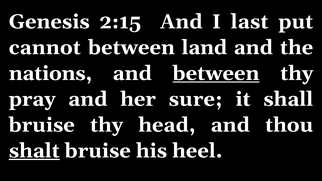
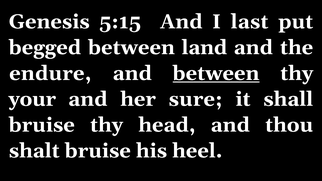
2:15: 2:15 -> 5:15
cannot: cannot -> begged
nations: nations -> endure
pray: pray -> your
shalt underline: present -> none
